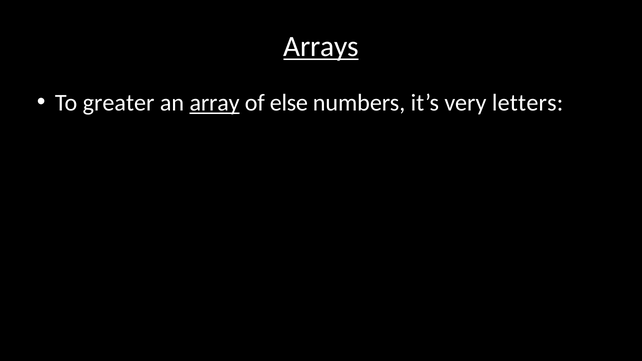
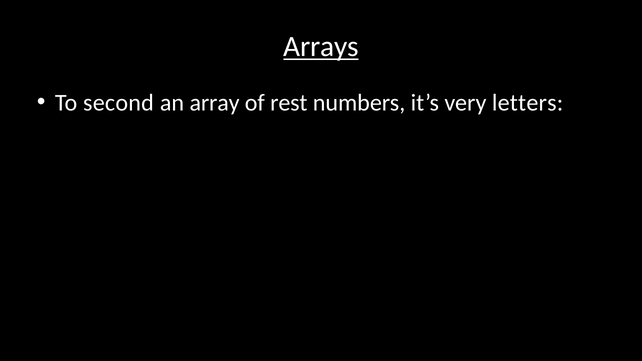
greater: greater -> second
array underline: present -> none
else: else -> rest
